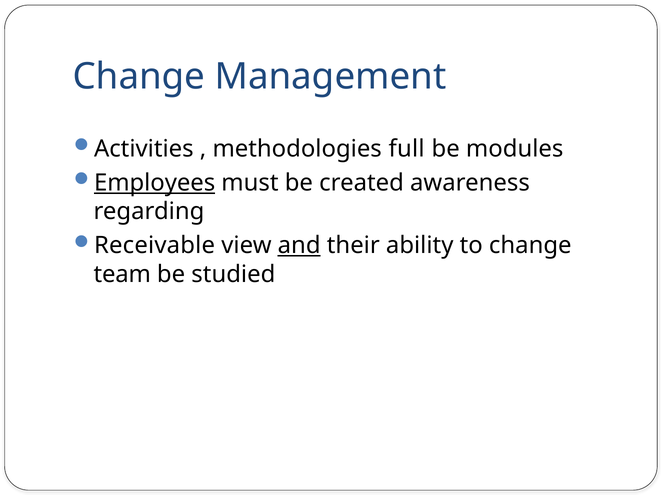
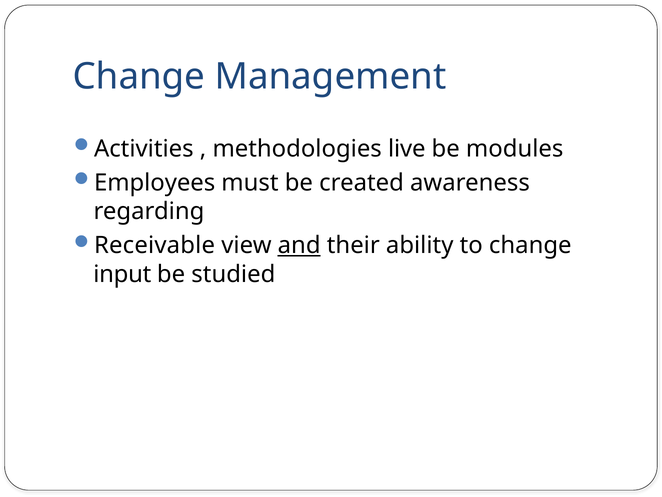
full: full -> live
Employees underline: present -> none
team: team -> input
